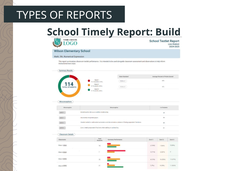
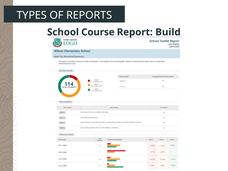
Timely: Timely -> Course
